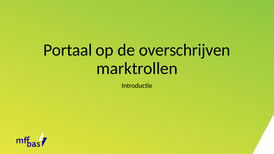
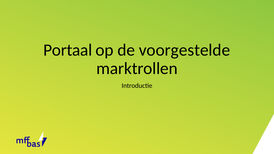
overschrijven: overschrijven -> voorgestelde
